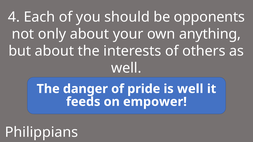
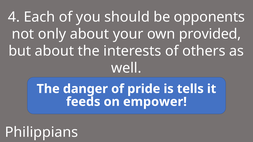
anything: anything -> provided
is well: well -> tells
